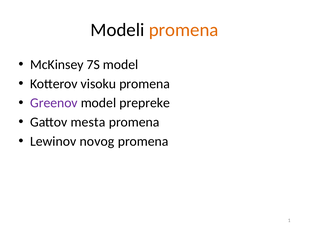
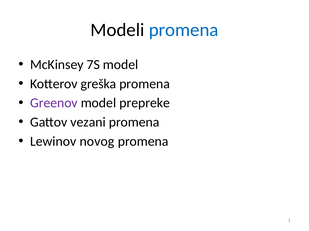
promena at (184, 30) colour: orange -> blue
visoku: visoku -> greška
mesta: mesta -> vezani
